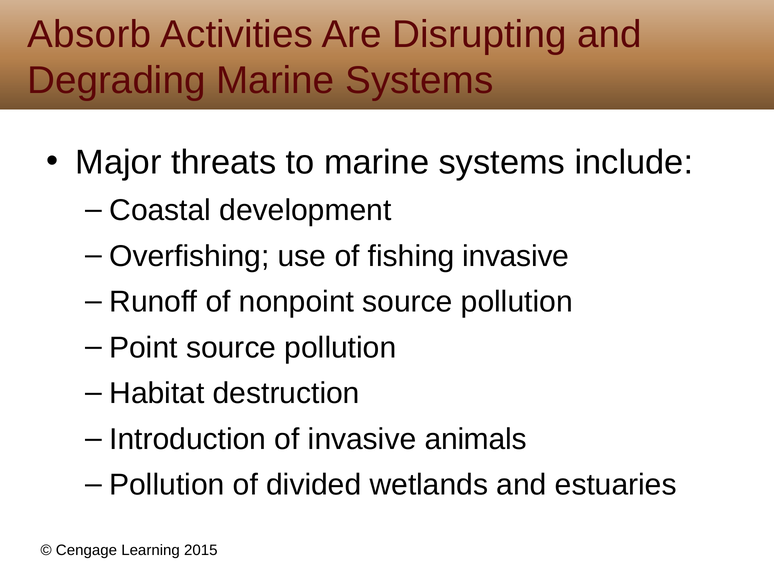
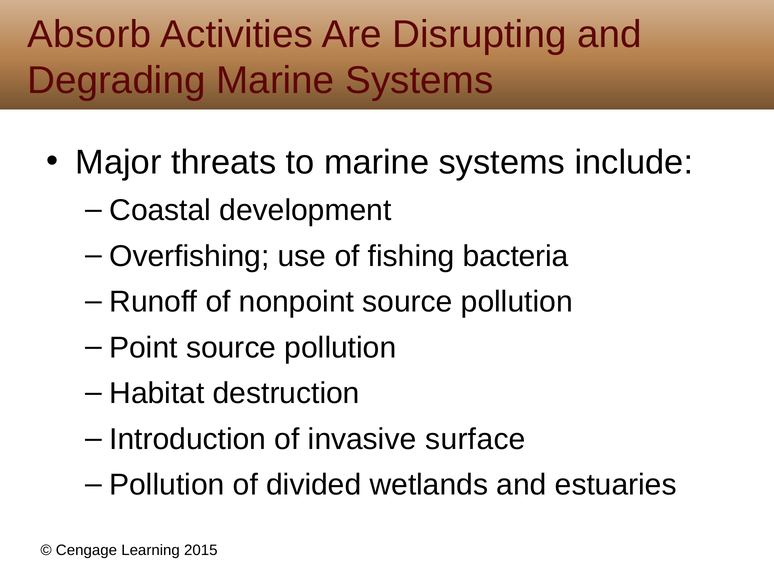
fishing invasive: invasive -> bacteria
animals: animals -> surface
